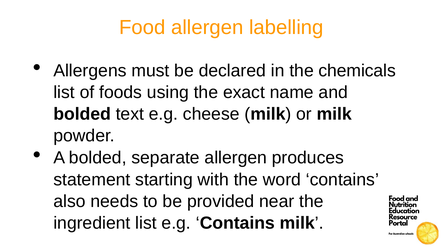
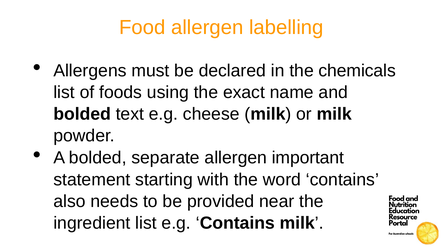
produces: produces -> important
